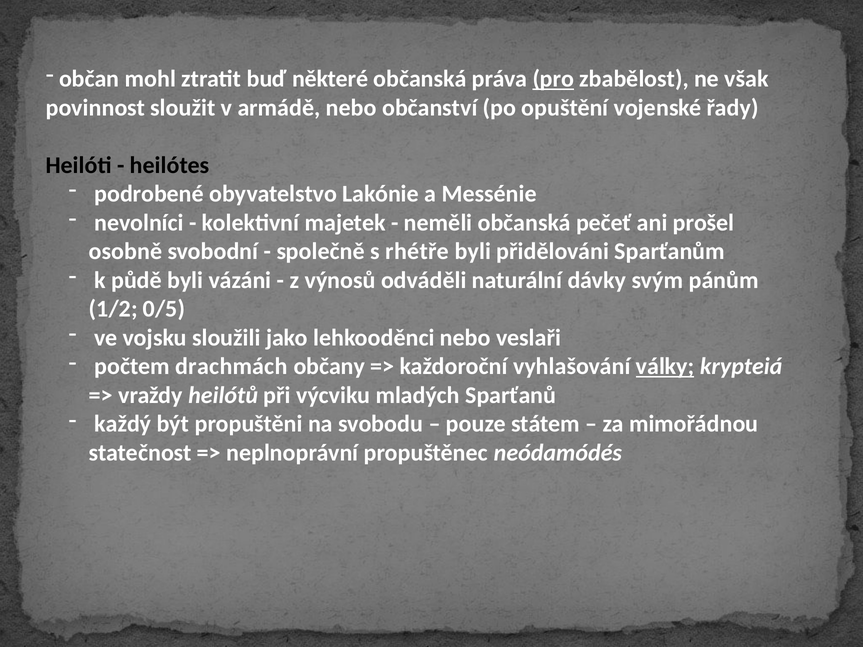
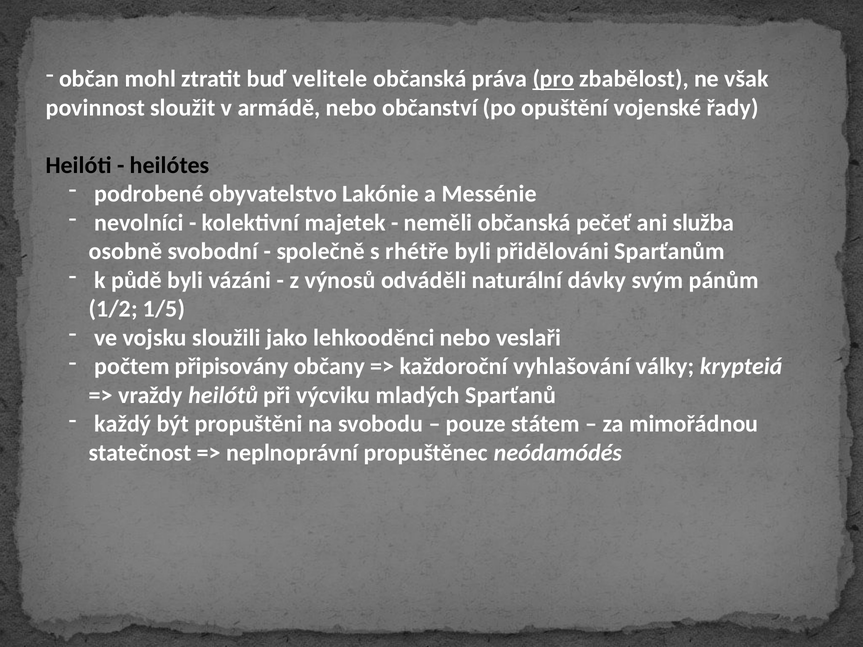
některé: některé -> velitele
prošel: prošel -> služba
0/5: 0/5 -> 1/5
drachmách: drachmách -> připisovány
války underline: present -> none
